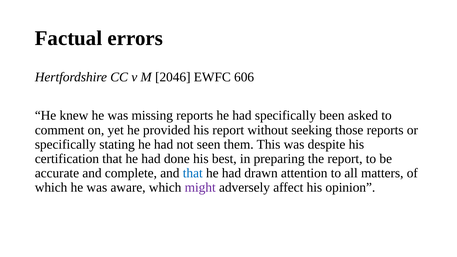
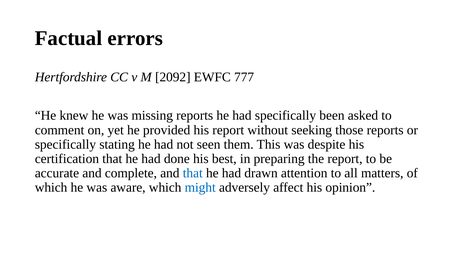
2046: 2046 -> 2092
606: 606 -> 777
might colour: purple -> blue
